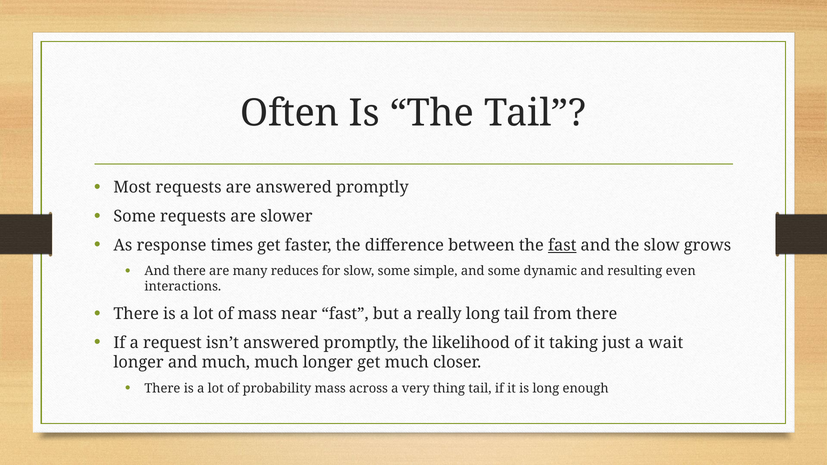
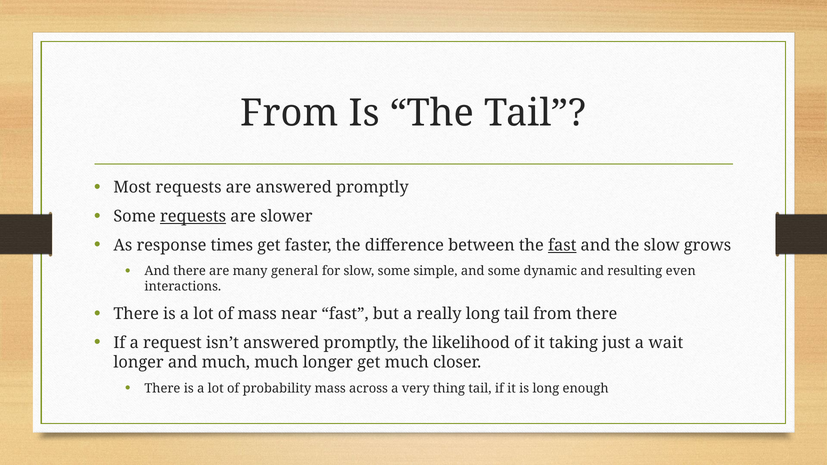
Often at (290, 113): Often -> From
requests at (193, 216) underline: none -> present
reduces: reduces -> general
